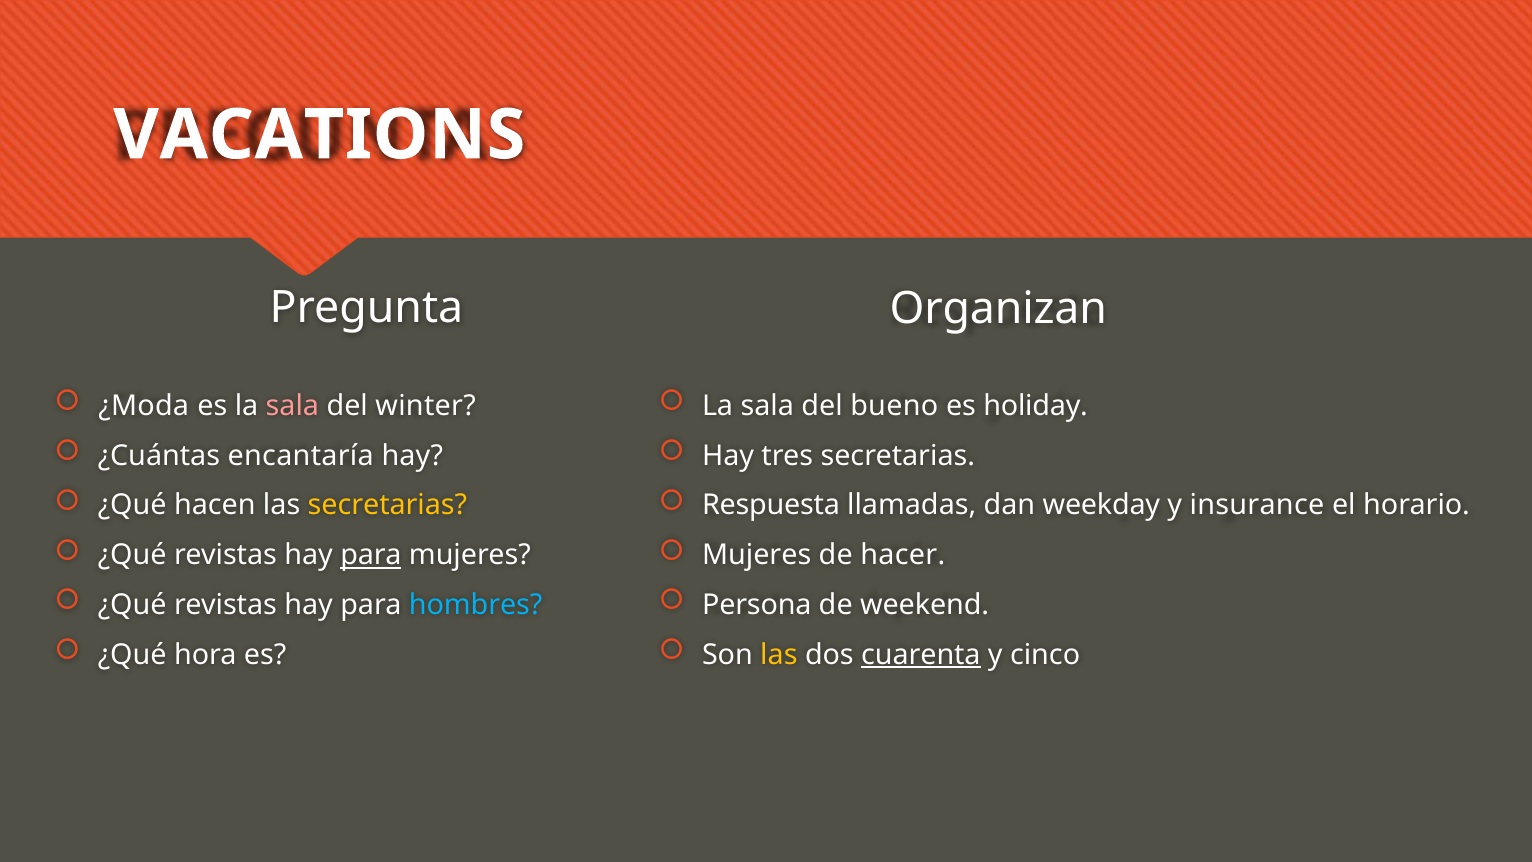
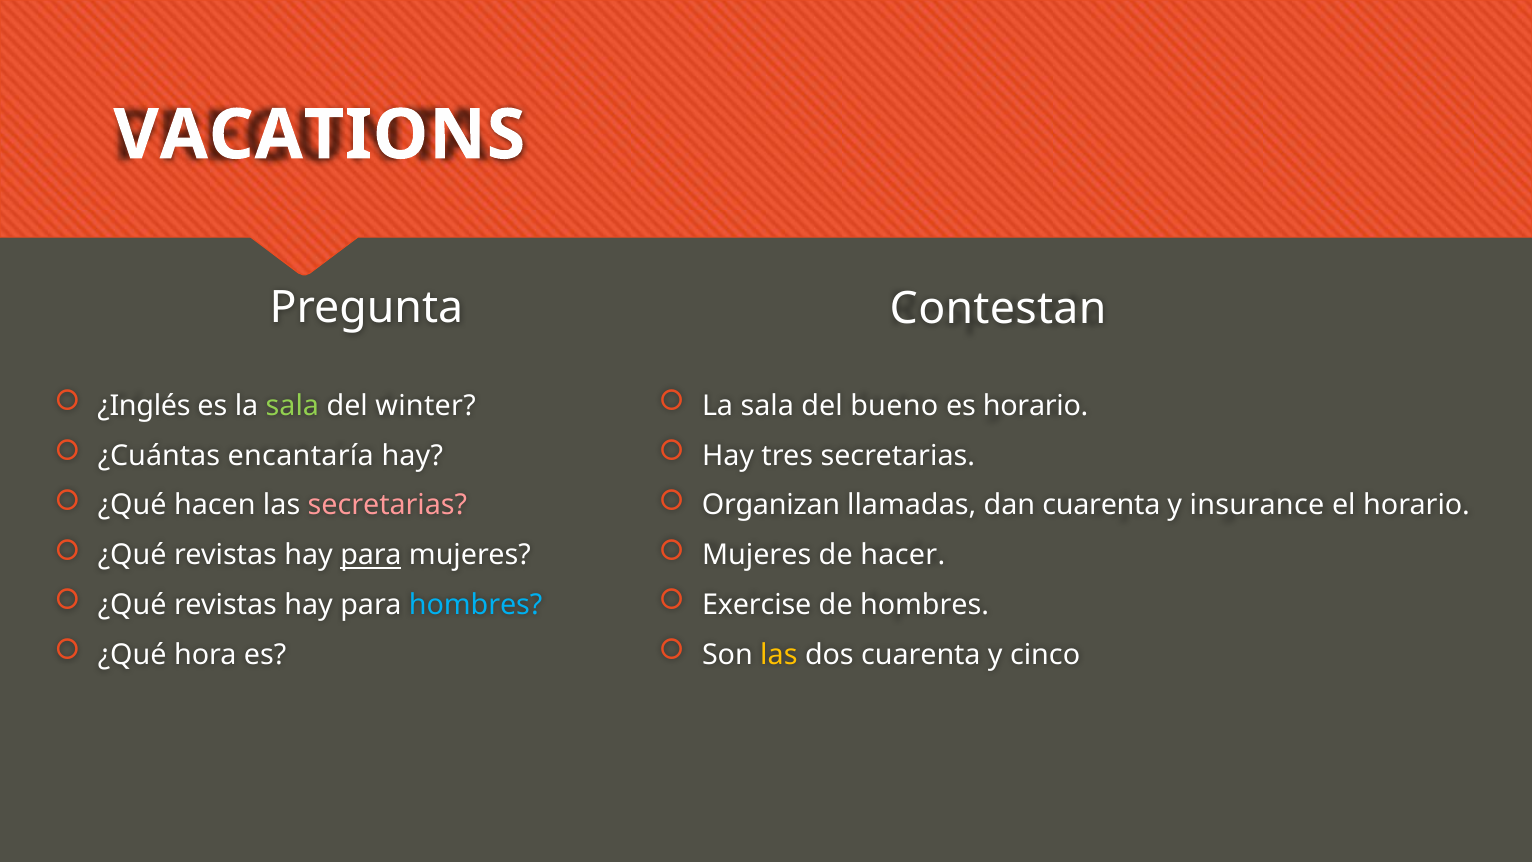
Organizan: Organizan -> Contestan
¿Moda: ¿Moda -> ¿Inglés
sala at (292, 406) colour: pink -> light green
es holiday: holiday -> horario
secretarias at (387, 505) colour: yellow -> pink
Respuesta: Respuesta -> Organizan
dan weekday: weekday -> cuarenta
Persona: Persona -> Exercise
de weekend: weekend -> hombres
cuarenta at (921, 655) underline: present -> none
